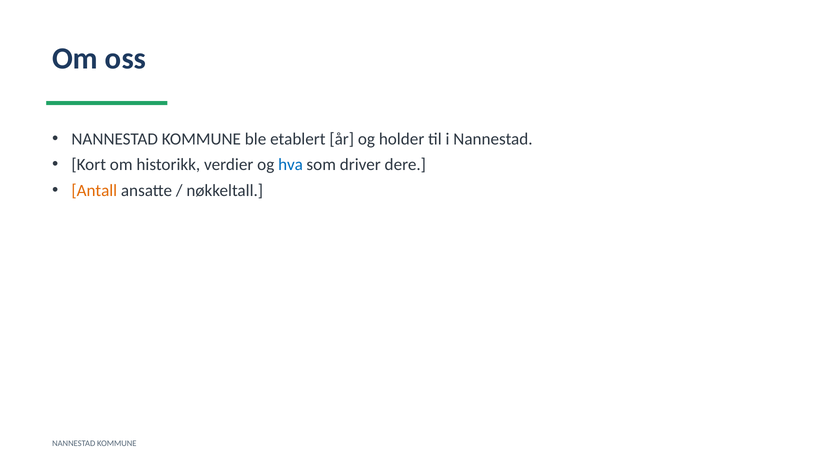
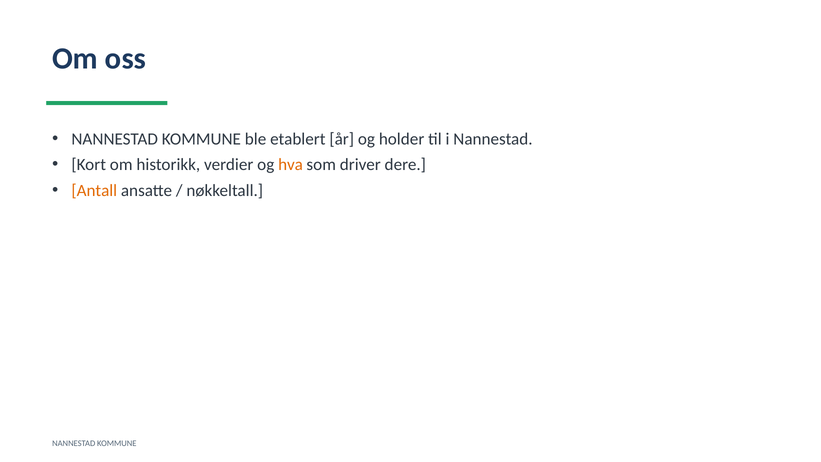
hva colour: blue -> orange
